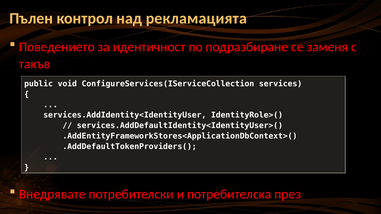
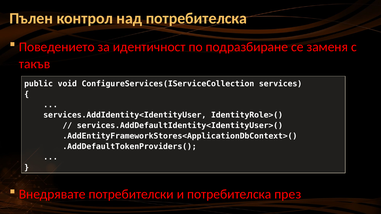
над рекламацията: рекламацията -> потребителска
